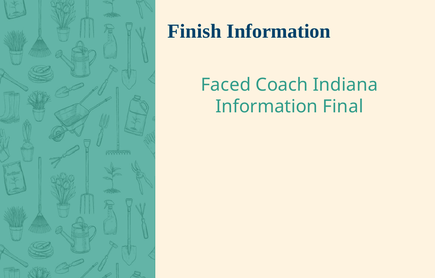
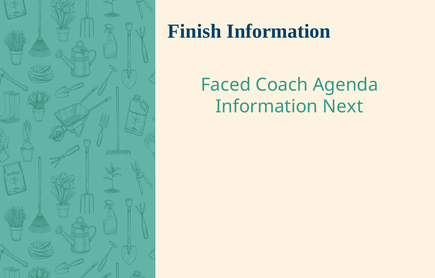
Indiana: Indiana -> Agenda
Final: Final -> Next
